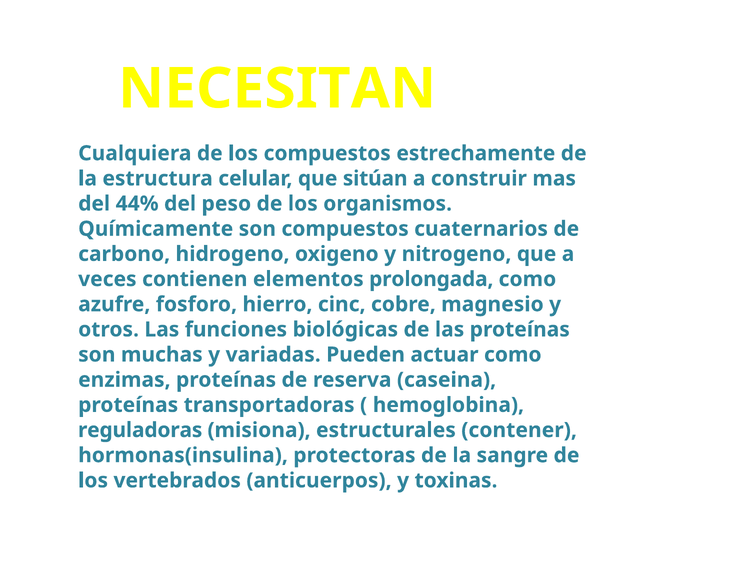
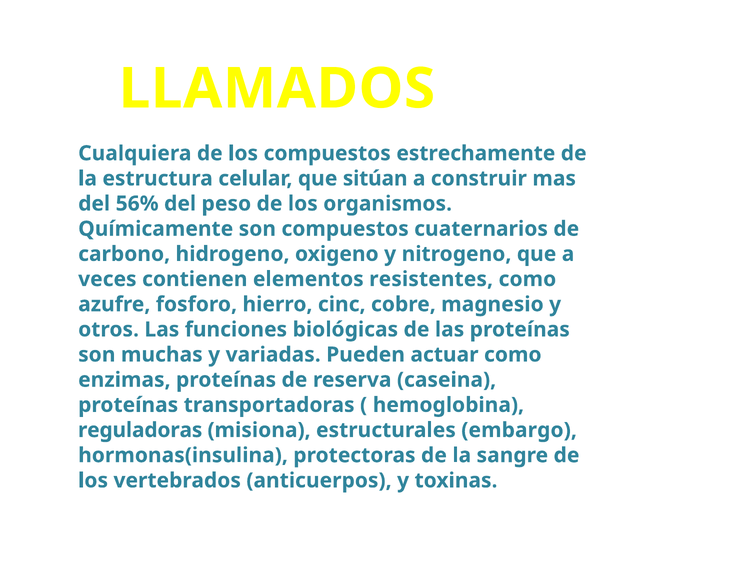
NECESITAN: NECESITAN -> LLAMADOS
44%: 44% -> 56%
prolongada: prolongada -> resistentes
contener: contener -> embargo
